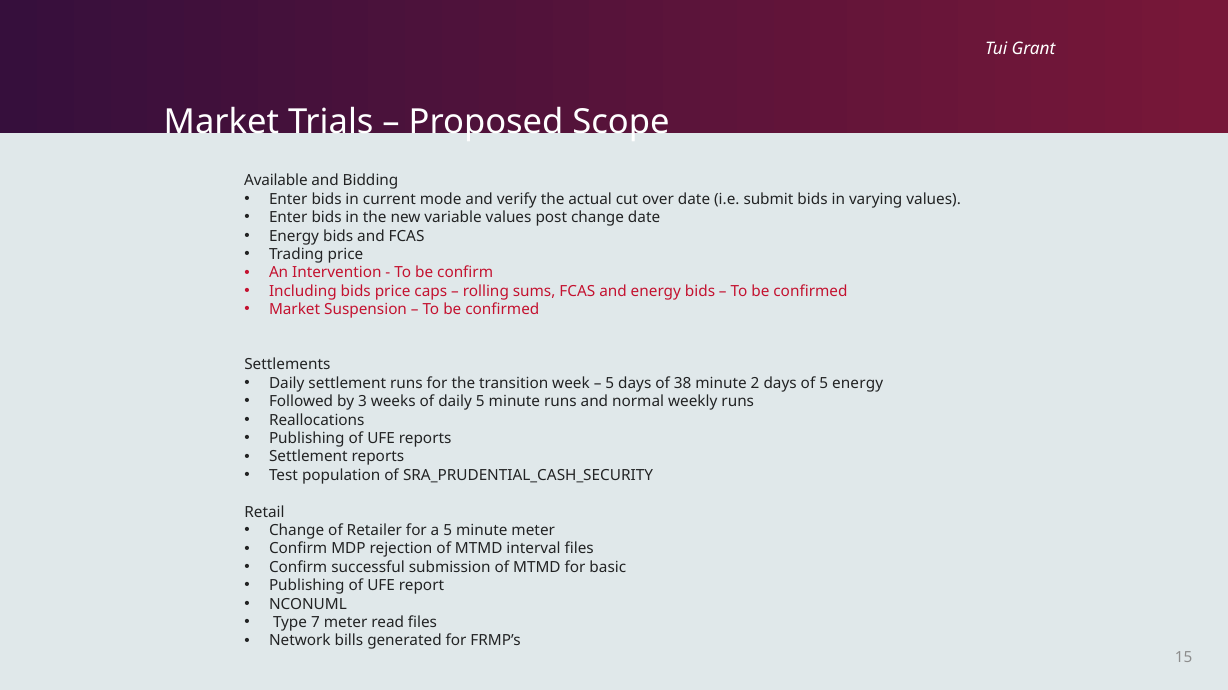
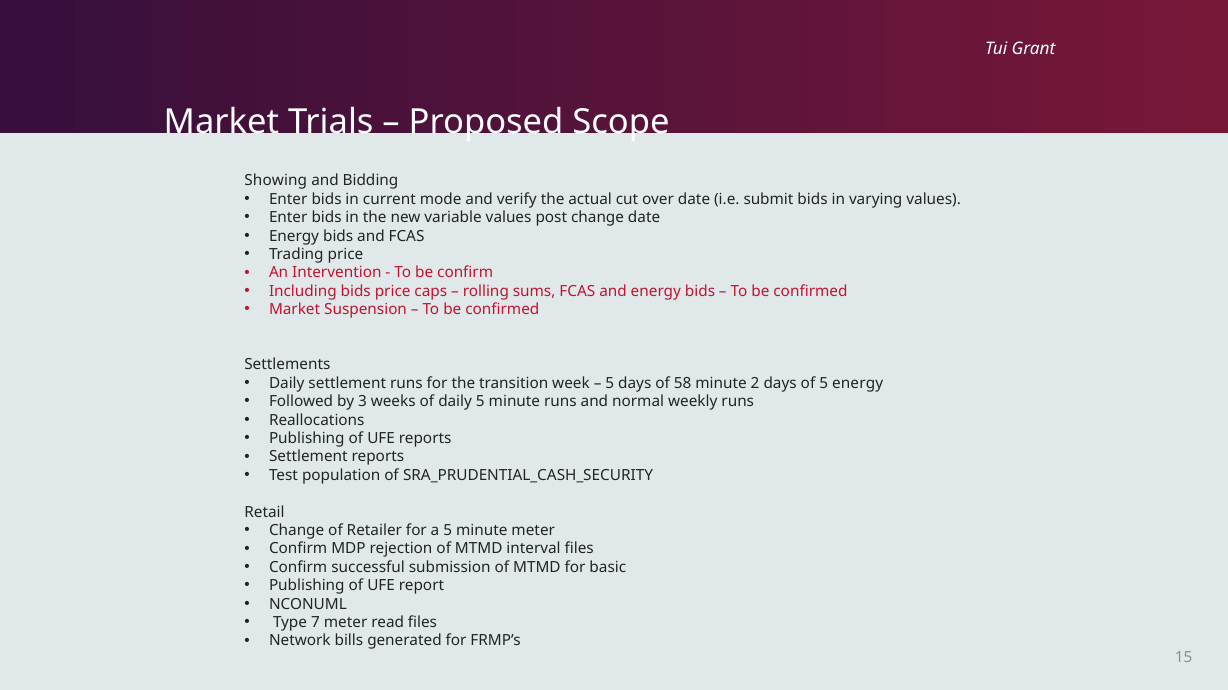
Available: Available -> Showing
38: 38 -> 58
